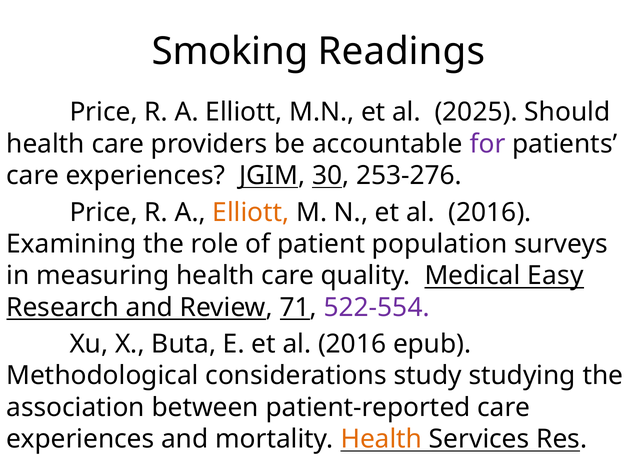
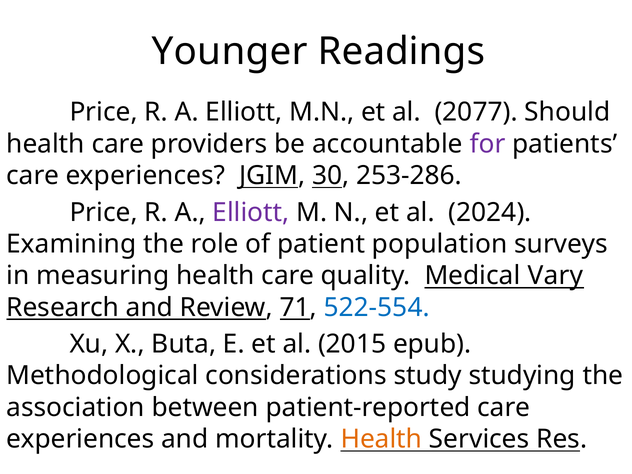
Smoking: Smoking -> Younger
2025: 2025 -> 2077
253-276: 253-276 -> 253-286
Elliott at (251, 213) colour: orange -> purple
N et al 2016: 2016 -> 2024
Easy: Easy -> Vary
522-554 colour: purple -> blue
E et al 2016: 2016 -> 2015
